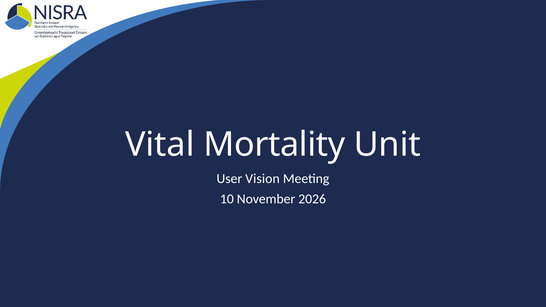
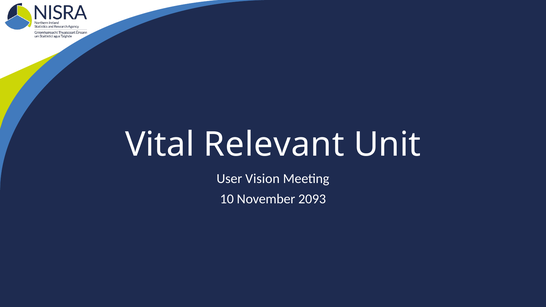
Mortality: Mortality -> Relevant
2026: 2026 -> 2093
